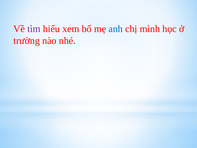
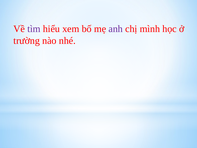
anh colour: blue -> purple
